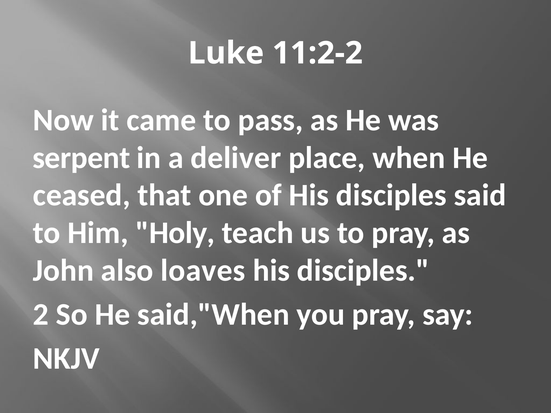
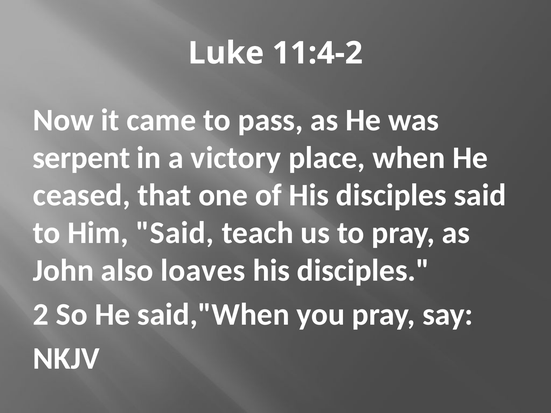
11:2-2: 11:2-2 -> 11:4-2
deliver: deliver -> victory
Him Holy: Holy -> Said
